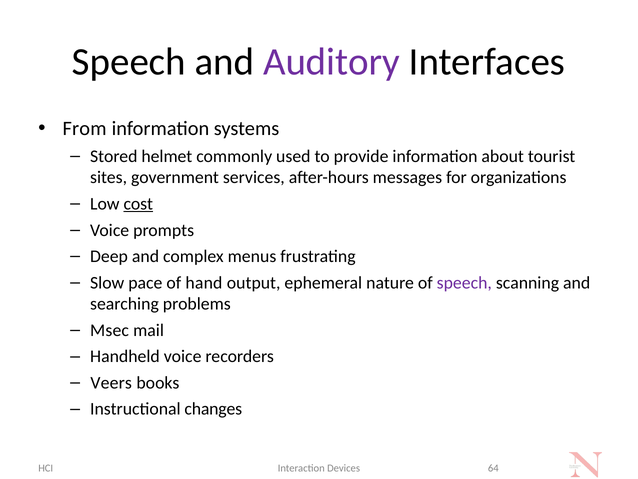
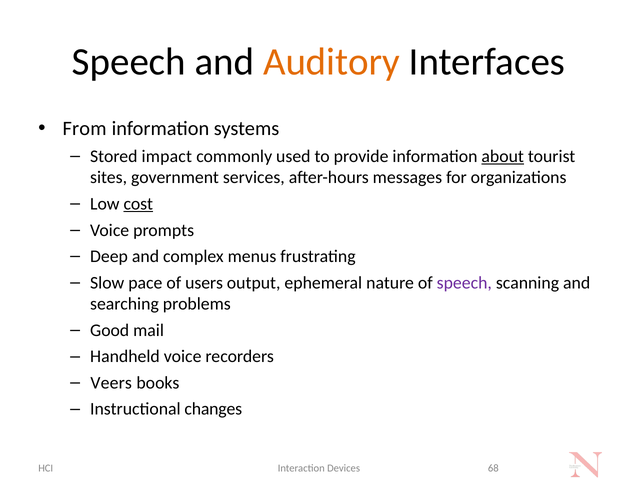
Auditory colour: purple -> orange
helmet: helmet -> impact
about underline: none -> present
hand: hand -> users
Msec: Msec -> Good
64: 64 -> 68
